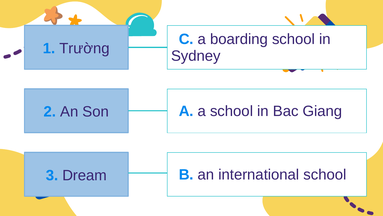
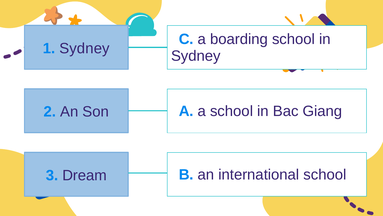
1 Trường: Trường -> Sydney
